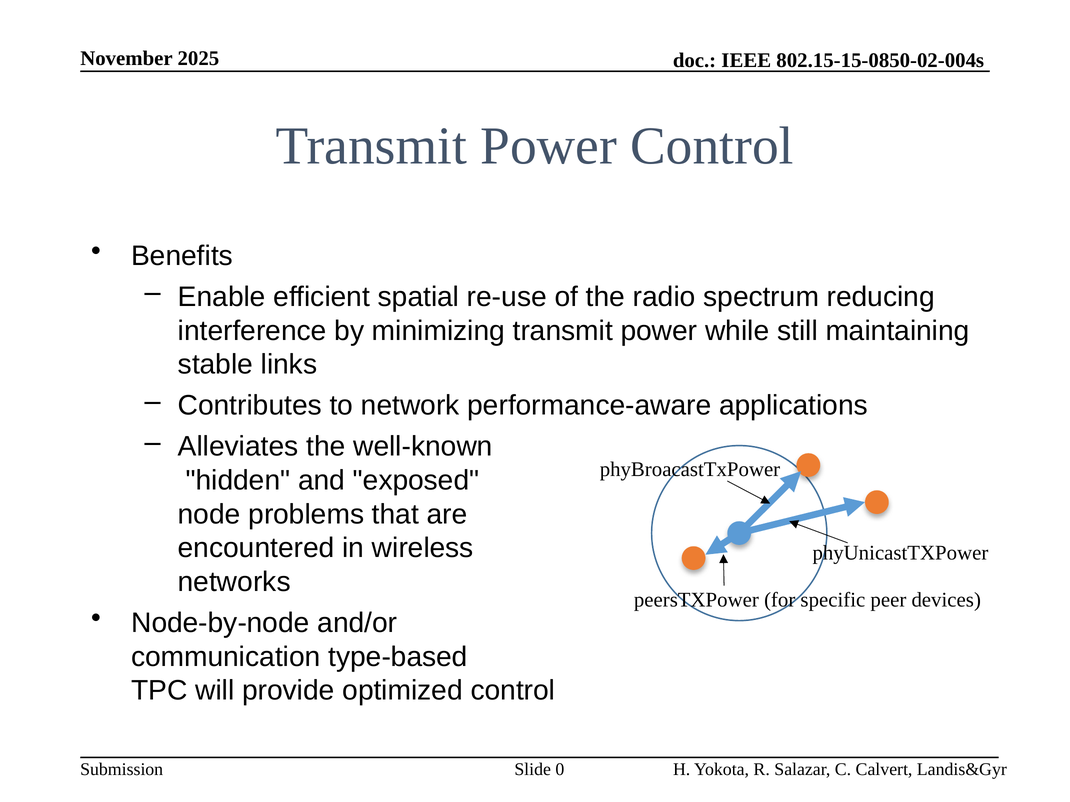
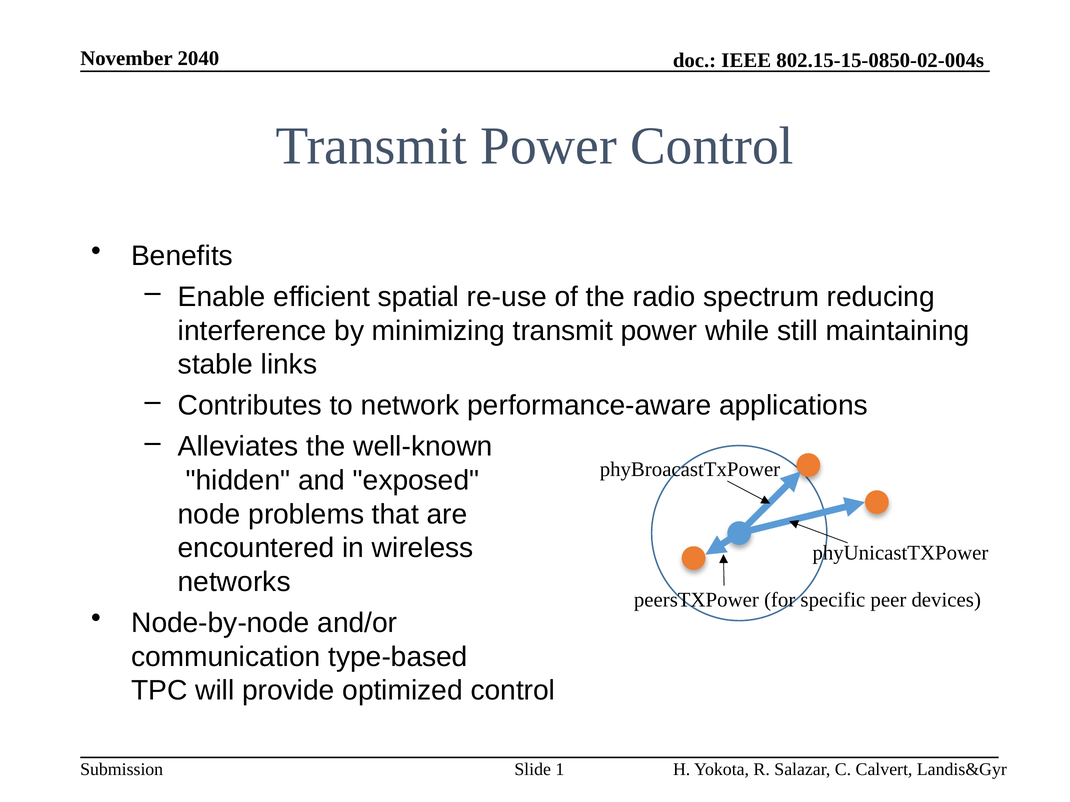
2025: 2025 -> 2040
0: 0 -> 1
